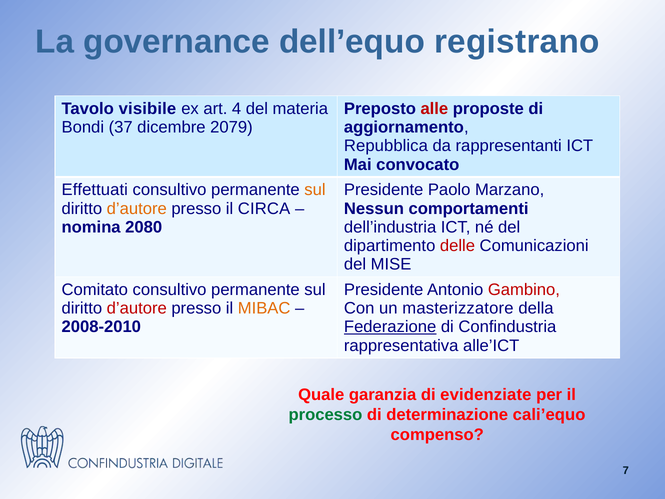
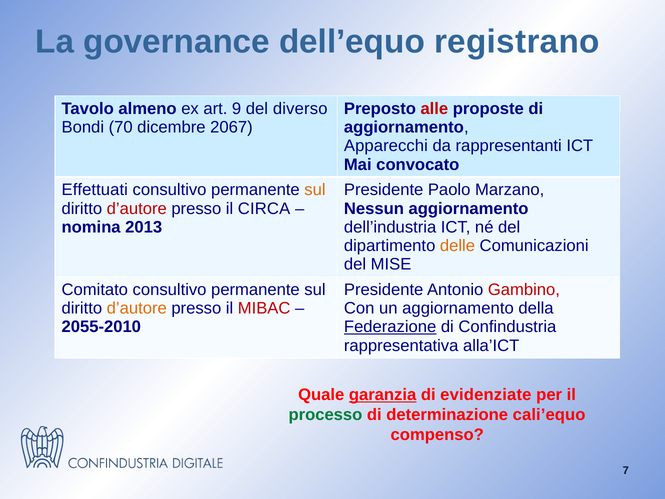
visibile: visibile -> almeno
4: 4 -> 9
materia: materia -> diverso
37: 37 -> 70
2079: 2079 -> 2067
Repubblica: Repubblica -> Apparecchi
d’autore at (137, 208) colour: orange -> red
Nessun comportamenti: comportamenti -> aggiornamento
2080: 2080 -> 2013
delle colour: red -> orange
d’autore at (137, 308) colour: red -> orange
MIBAC colour: orange -> red
un masterizzatore: masterizzatore -> aggiornamento
2008-2010: 2008-2010 -> 2055-2010
alle’ICT: alle’ICT -> alla’ICT
garanzia underline: none -> present
